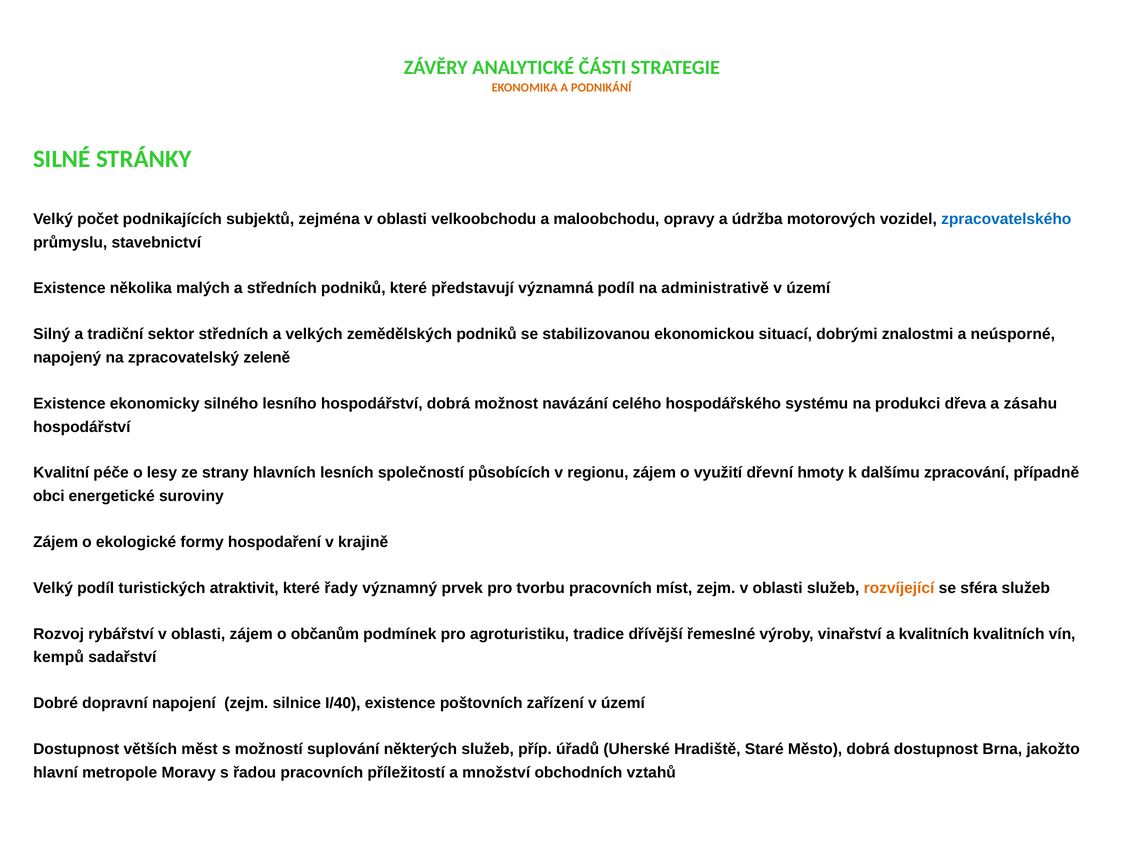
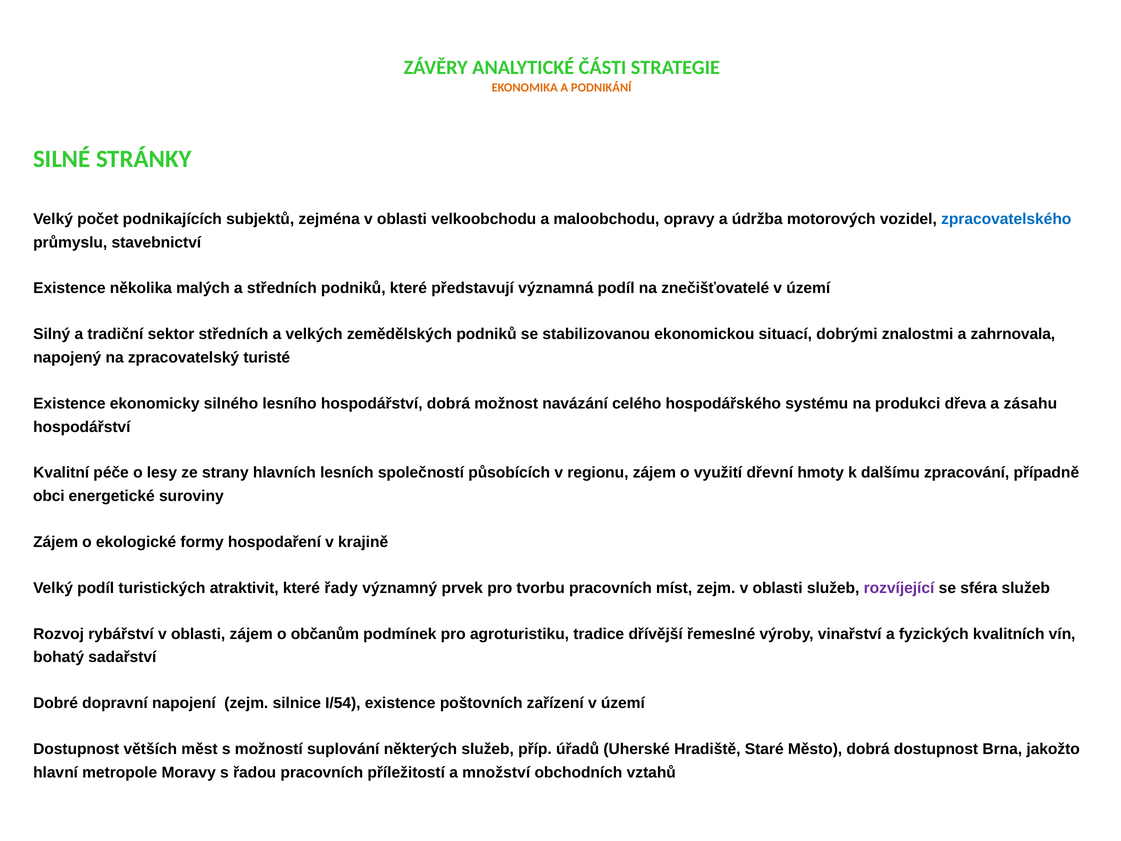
administrativě: administrativě -> znečišťovatelé
neúsporné: neúsporné -> zahrnovala
zeleně: zeleně -> turisté
rozvíjející colour: orange -> purple
a kvalitních: kvalitních -> fyzických
kempů: kempů -> bohatý
I/40: I/40 -> I/54
